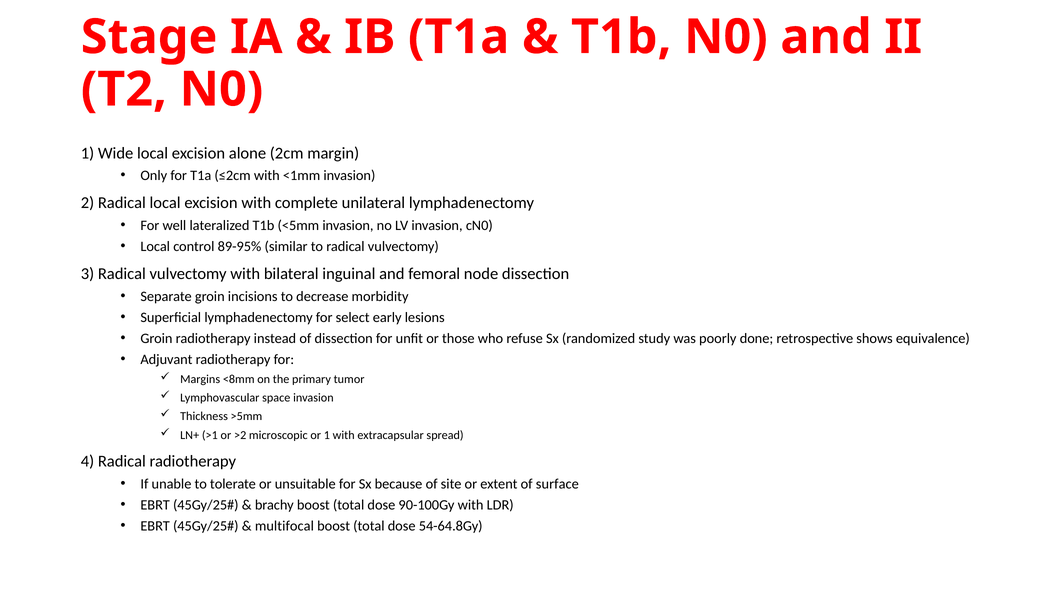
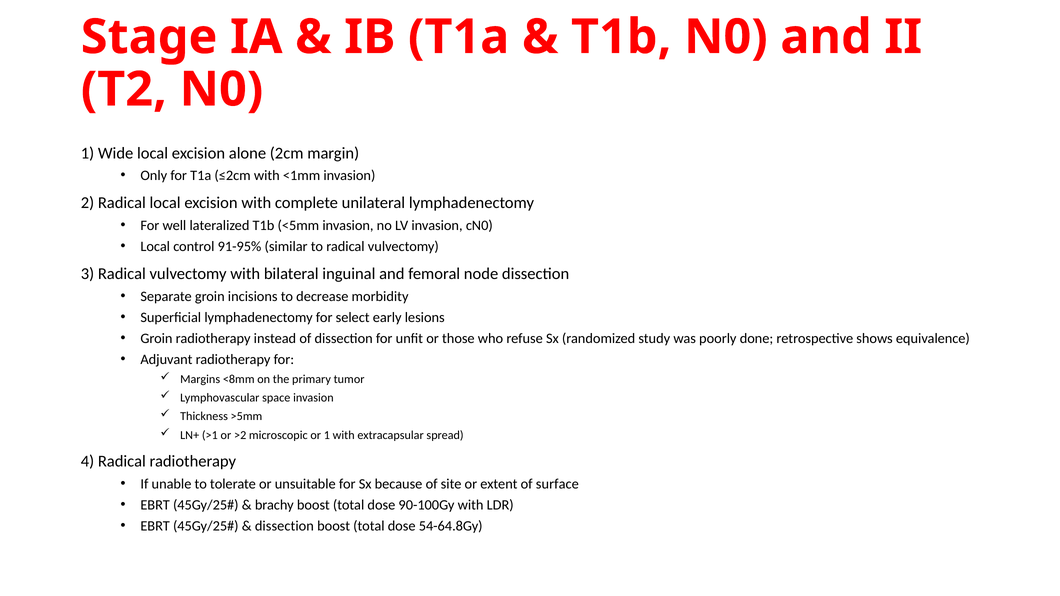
89-95%: 89-95% -> 91-95%
multifocal at (284, 526): multifocal -> dissection
